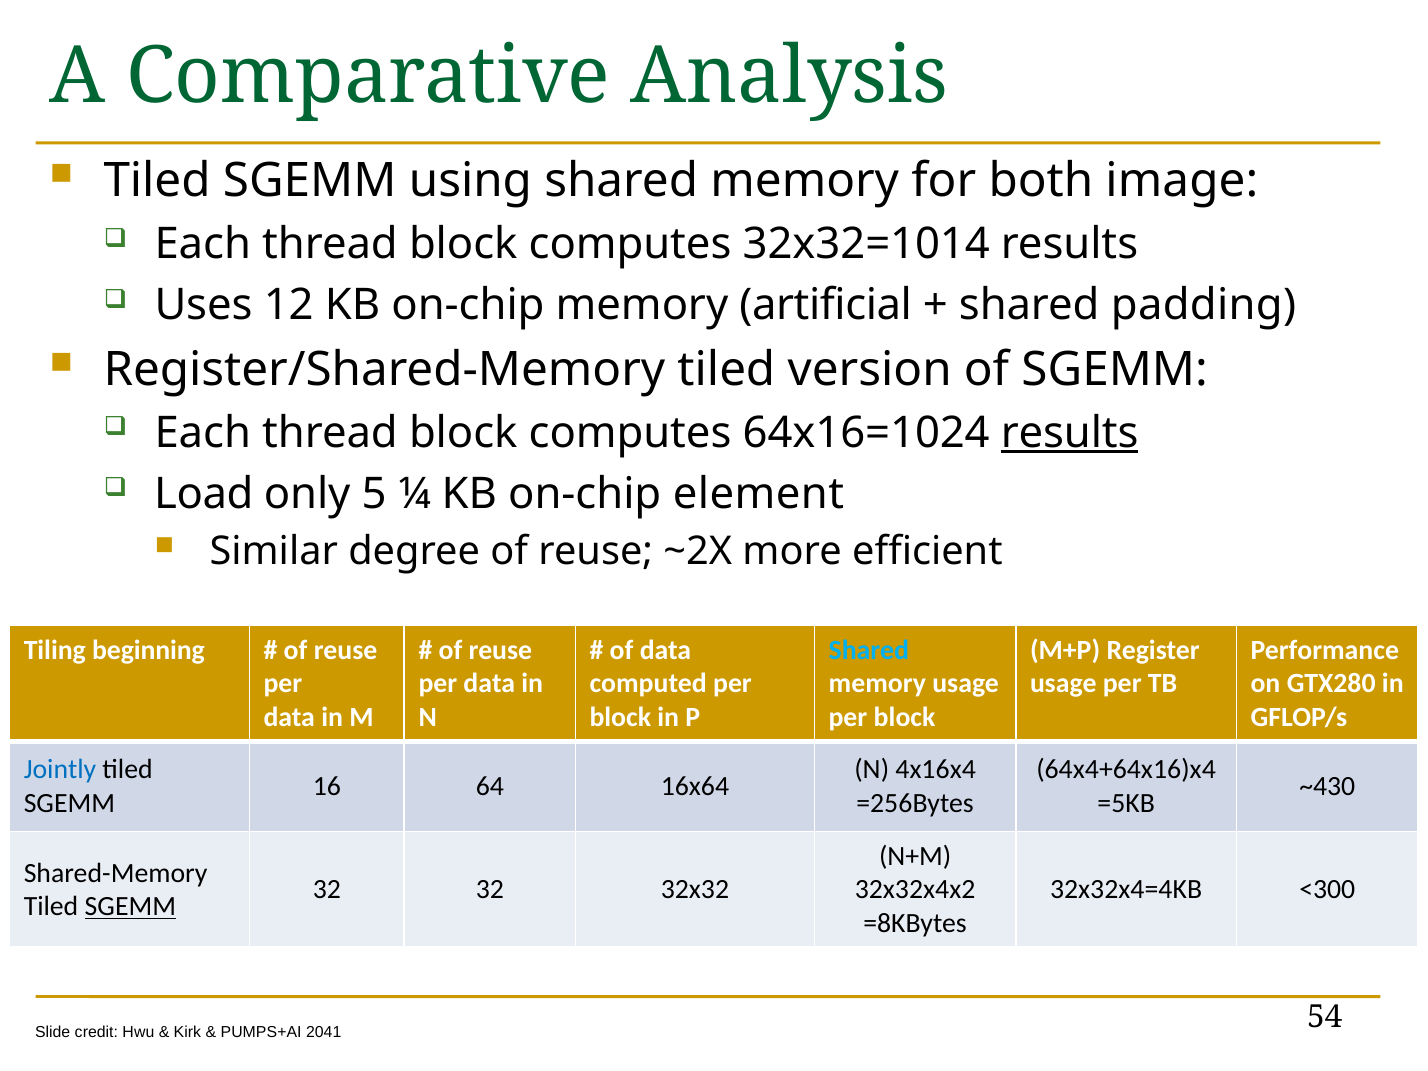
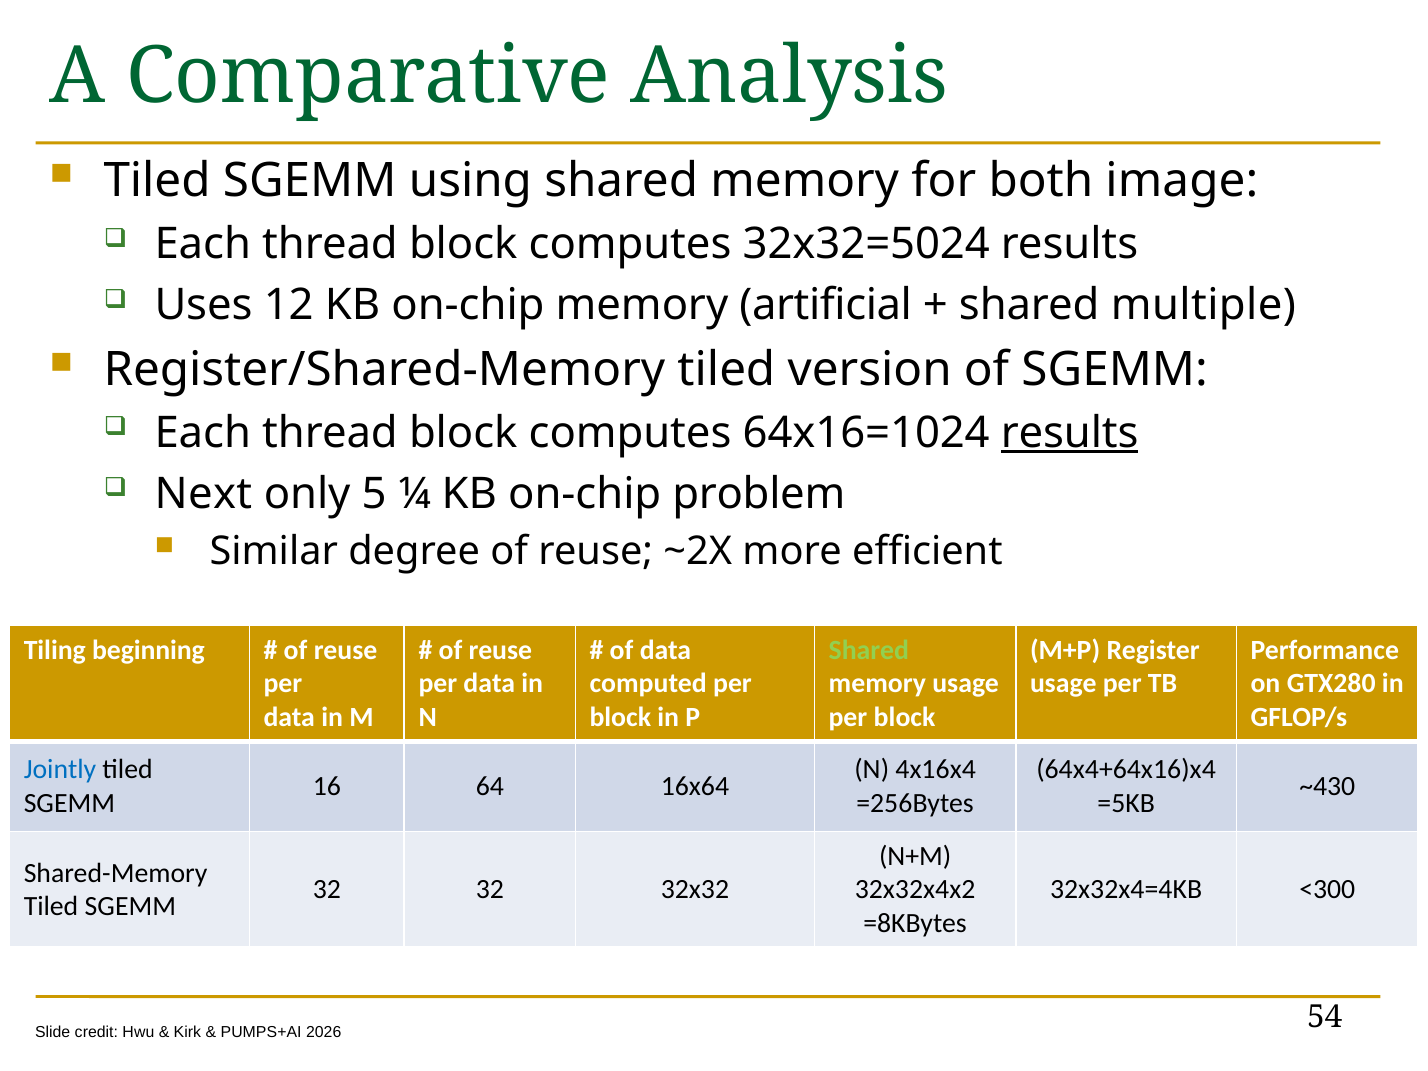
32x32=1014: 32x32=1014 -> 32x32=5024
padding: padding -> multiple
Load: Load -> Next
element: element -> problem
Shared at (869, 650) colour: light blue -> light green
SGEMM at (130, 907) underline: present -> none
2041: 2041 -> 2026
